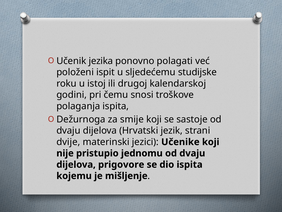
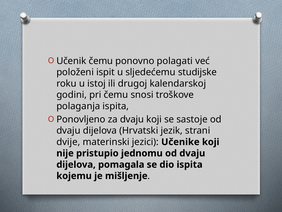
Učenik jezika: jezika -> čemu
Dežurnoga: Dežurnoga -> Ponovljeno
za smije: smije -> dvaju
prigovore: prigovore -> pomagala
